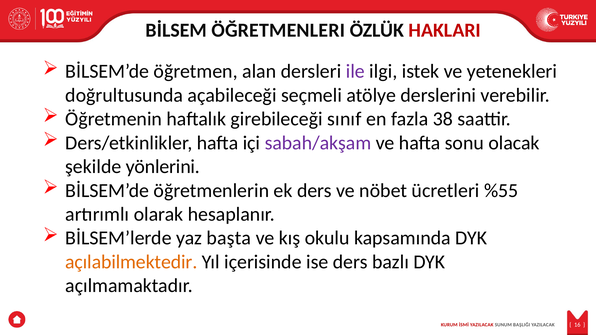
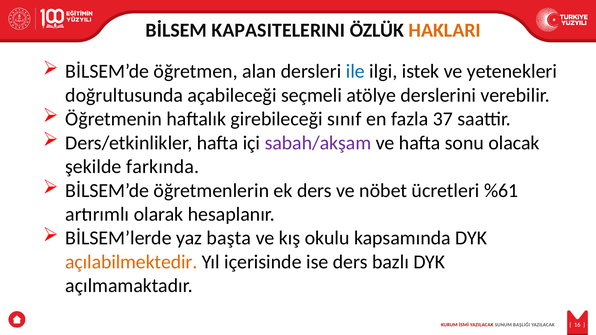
ÖĞRETMENLERI: ÖĞRETMENLERI -> KAPASITELERINI
HAKLARI colour: red -> orange
ile colour: purple -> blue
38: 38 -> 37
yönlerini: yönlerini -> farkında
%55: %55 -> %61
